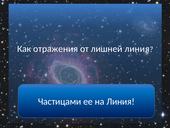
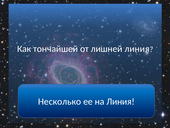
отражения: отражения -> тончайшей
Частицами: Частицами -> Несколько
